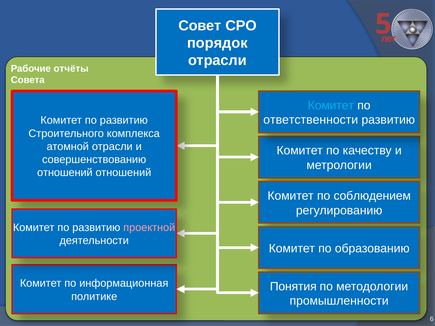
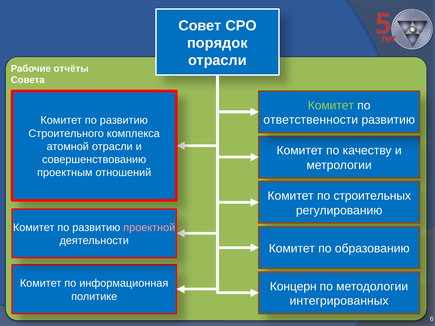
Комитет at (331, 106) colour: light blue -> light green
отношений at (65, 173): отношений -> проектным
соблюдением: соблюдением -> строительных
Понятия: Понятия -> Концерн
промышленности: промышленности -> интегрированных
